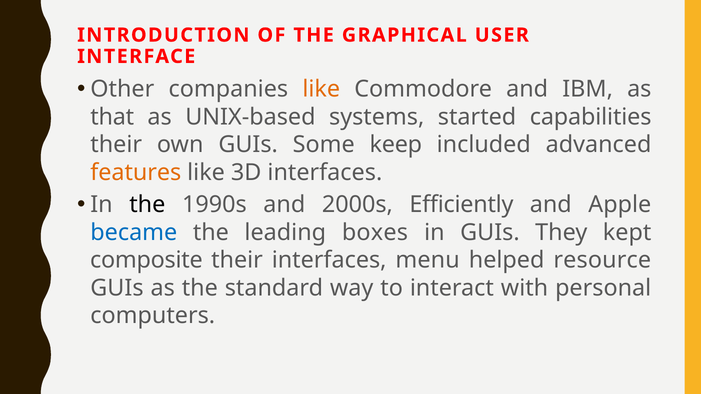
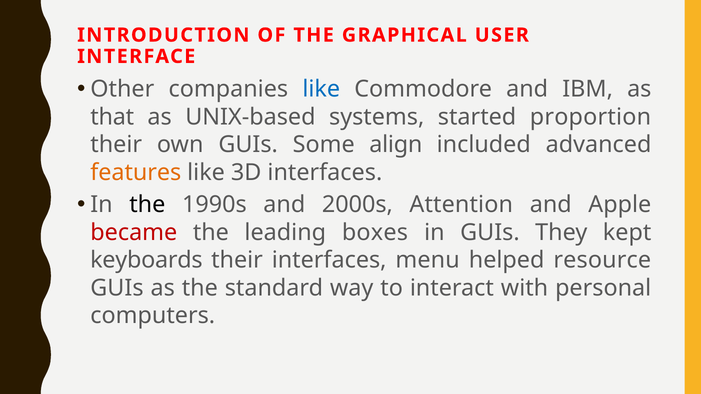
like at (321, 89) colour: orange -> blue
capabilities: capabilities -> proportion
keep: keep -> align
Efficiently: Efficiently -> Attention
became colour: blue -> red
composite: composite -> keyboards
